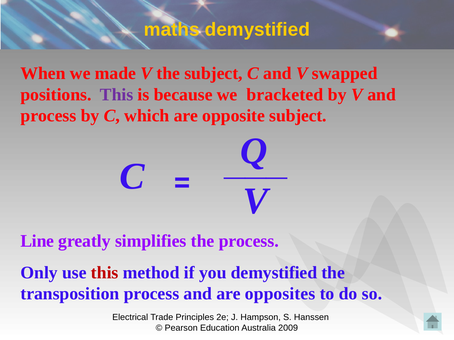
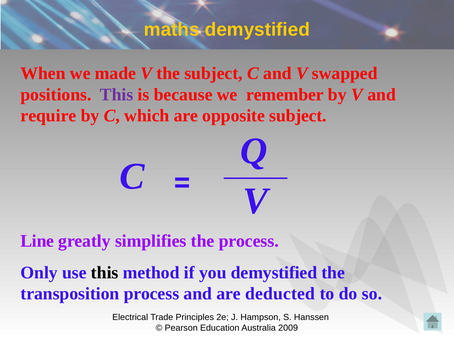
bracketed: bracketed -> remember
process at (48, 116): process -> require
this at (105, 273) colour: red -> black
opposites: opposites -> deducted
